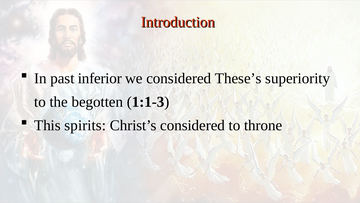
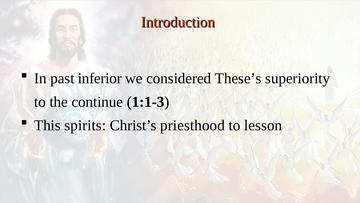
begotten: begotten -> continue
Christ’s considered: considered -> priesthood
throne: throne -> lesson
